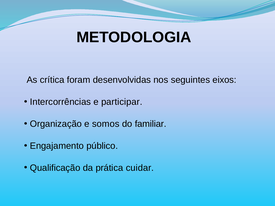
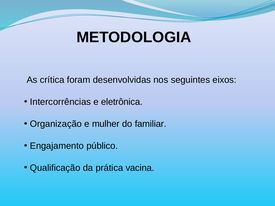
participar: participar -> eletrônica
somos: somos -> mulher
cuidar: cuidar -> vacina
